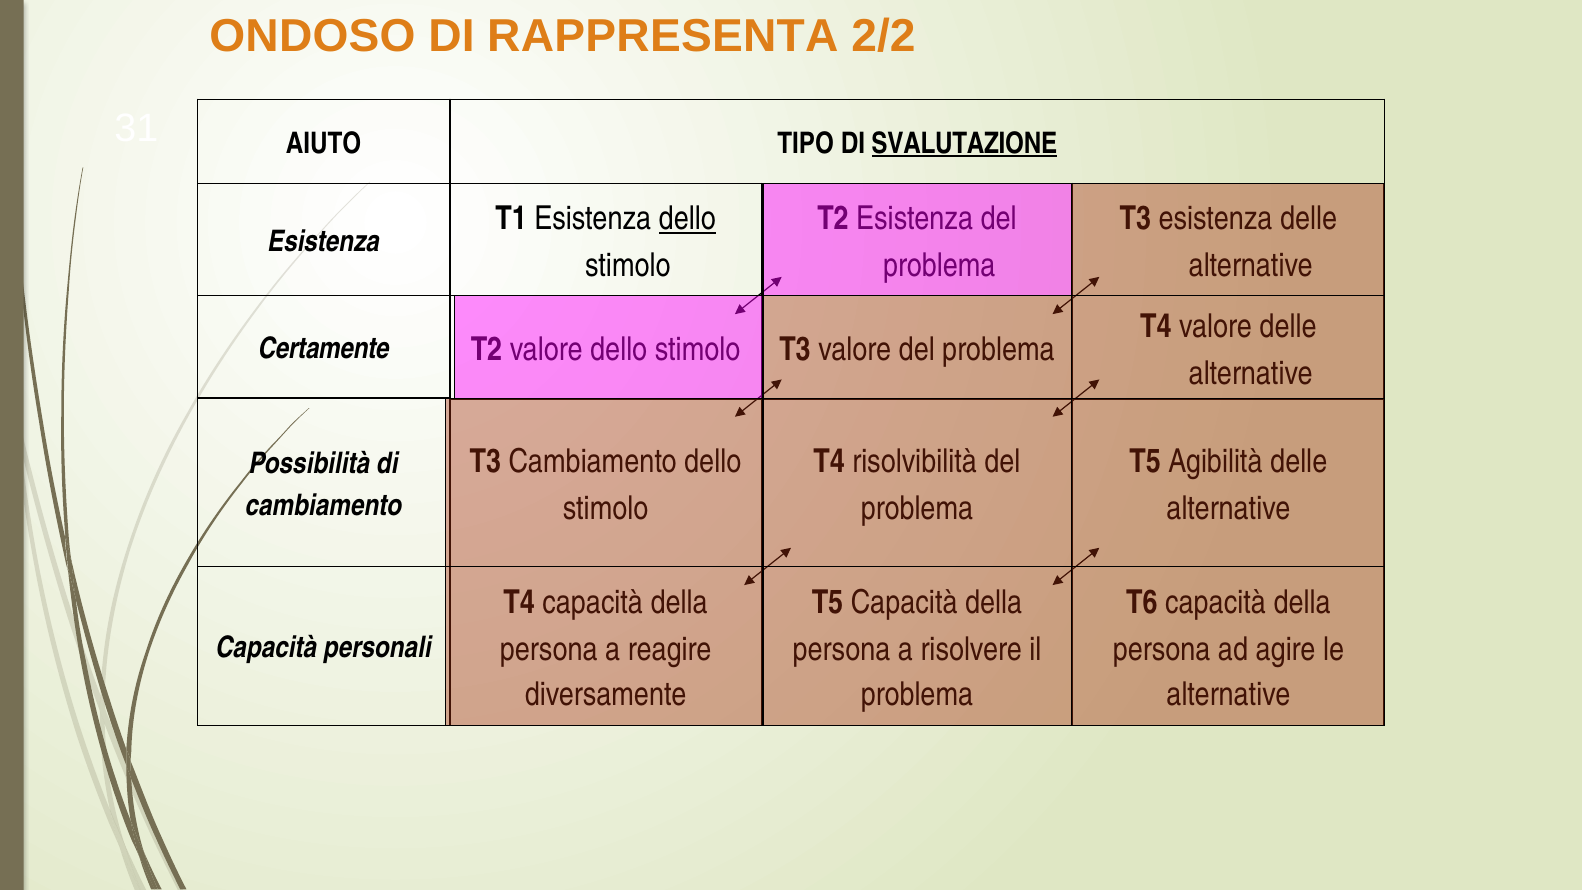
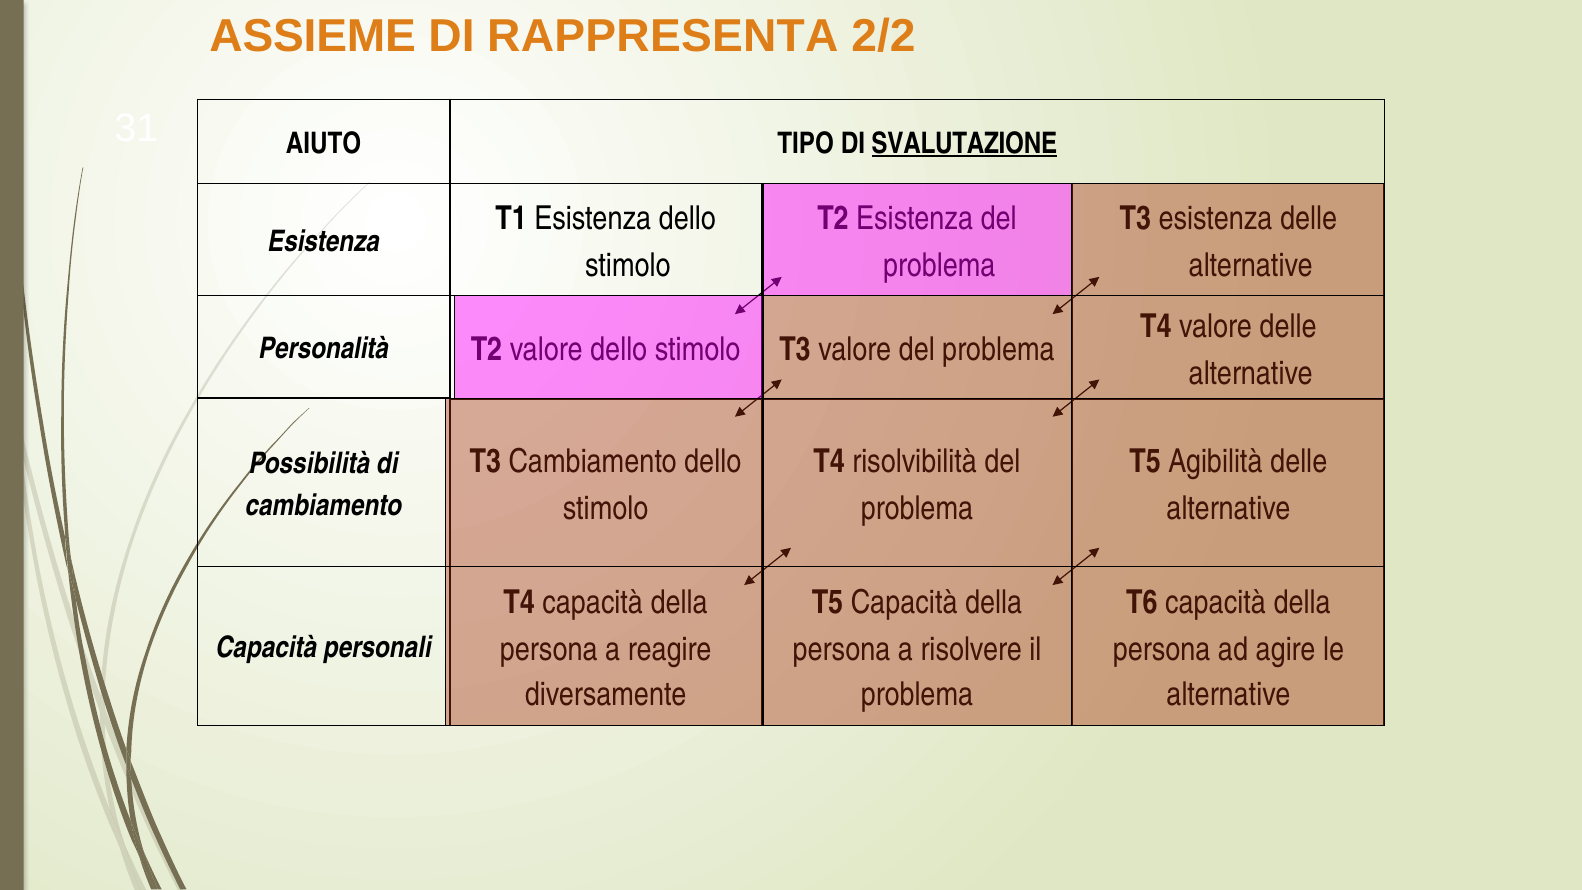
ONDOSO: ONDOSO -> ASSIEME
dello at (687, 219) underline: present -> none
Certamente: Certamente -> Personalità
